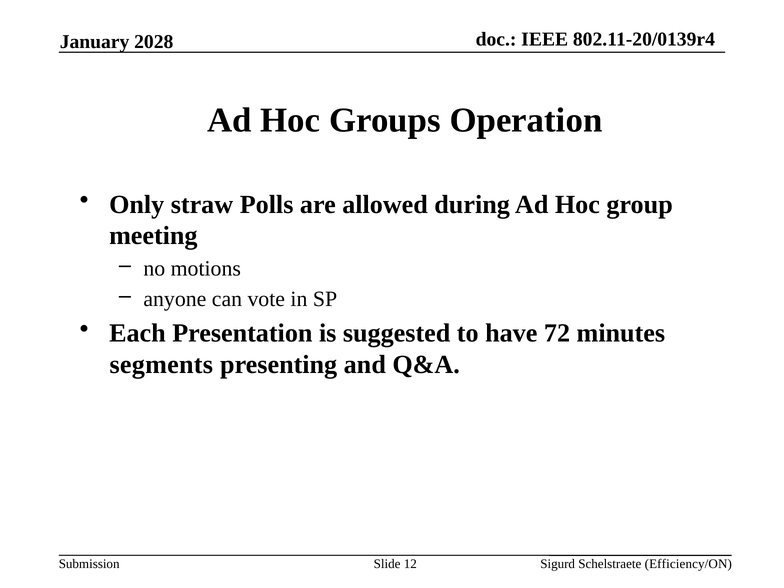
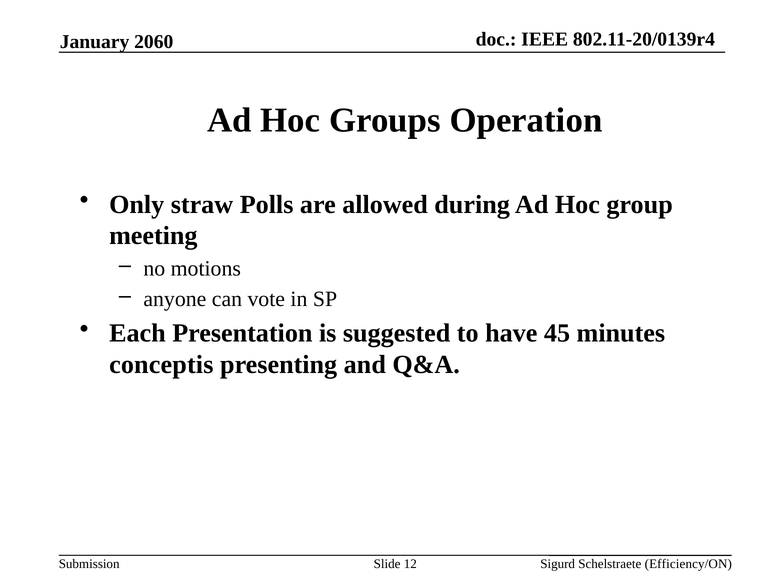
2028: 2028 -> 2060
72: 72 -> 45
segments: segments -> conceptis
